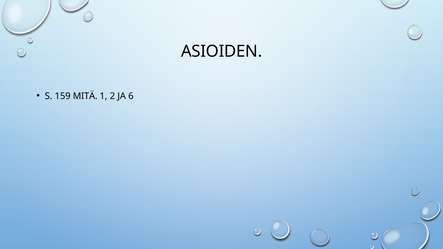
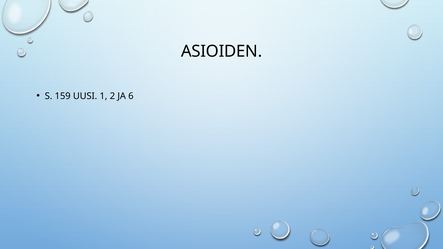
MITÄ: MITÄ -> UUSI
